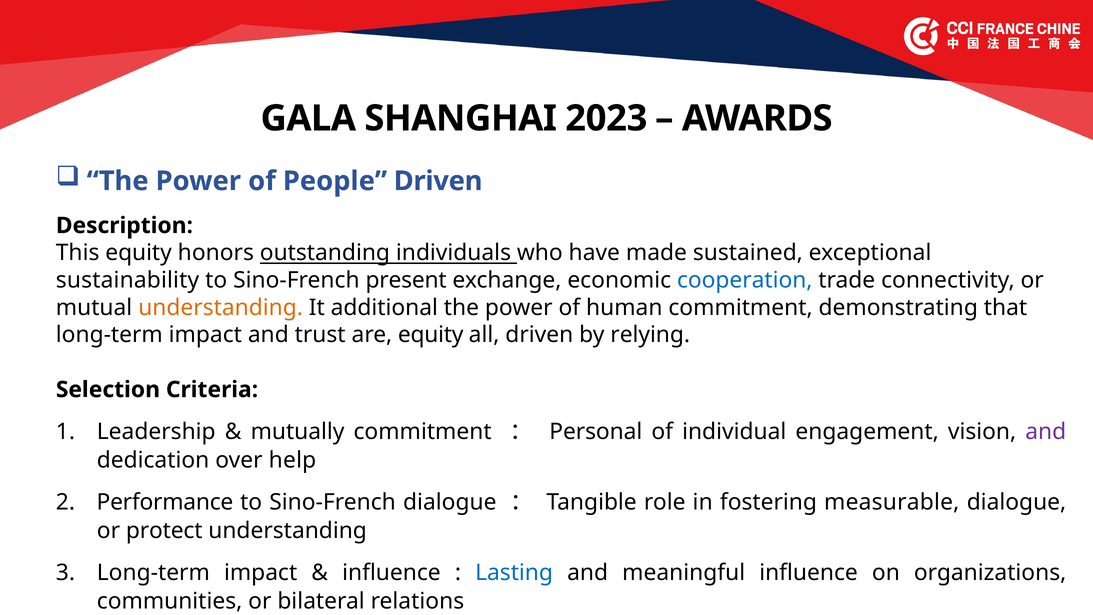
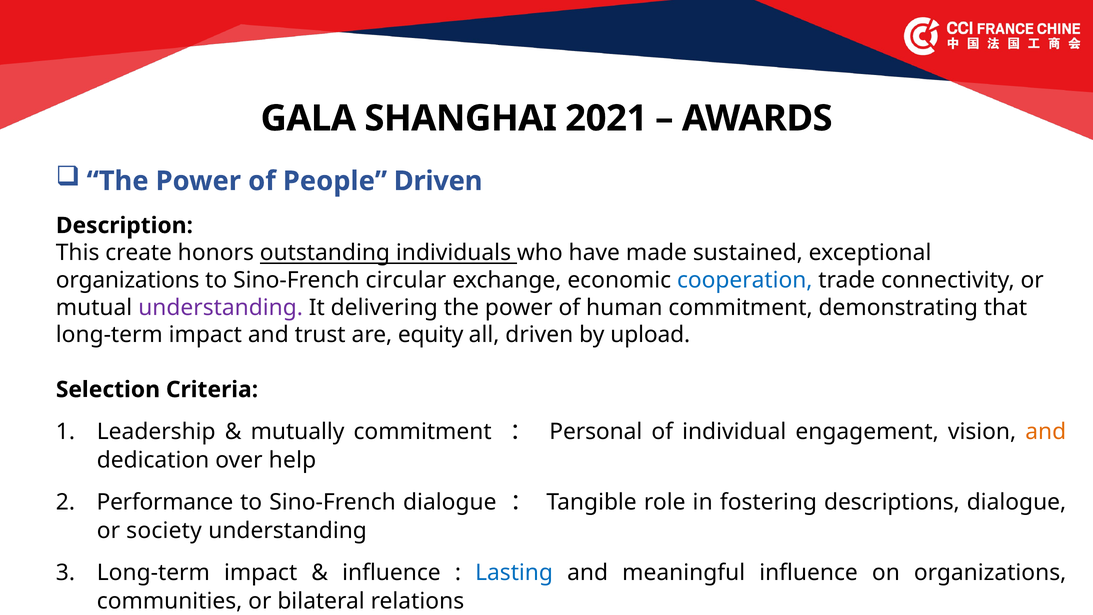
2023: 2023 -> 2021
This equity: equity -> create
sustainability at (128, 280): sustainability -> organizations
present: present -> circular
understanding at (221, 308) colour: orange -> purple
additional: additional -> delivering
relying: relying -> upload
and at (1046, 432) colour: purple -> orange
measurable: measurable -> descriptions
protect: protect -> society
